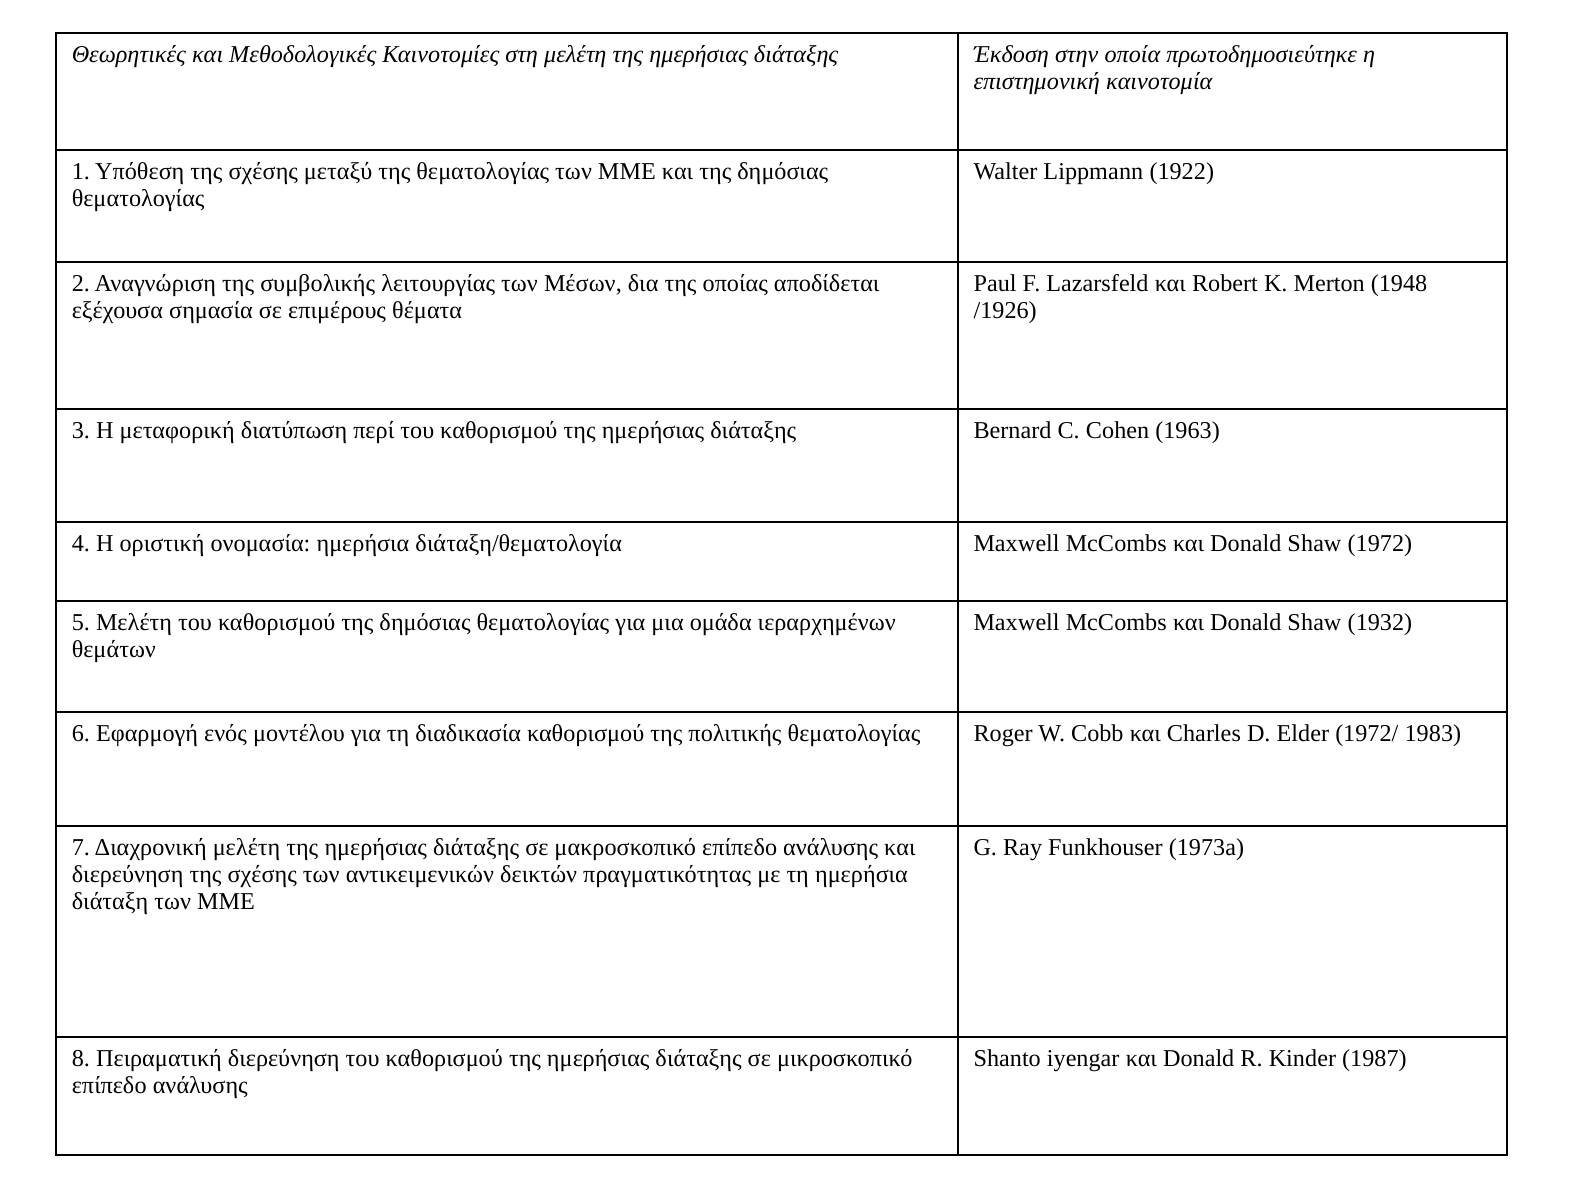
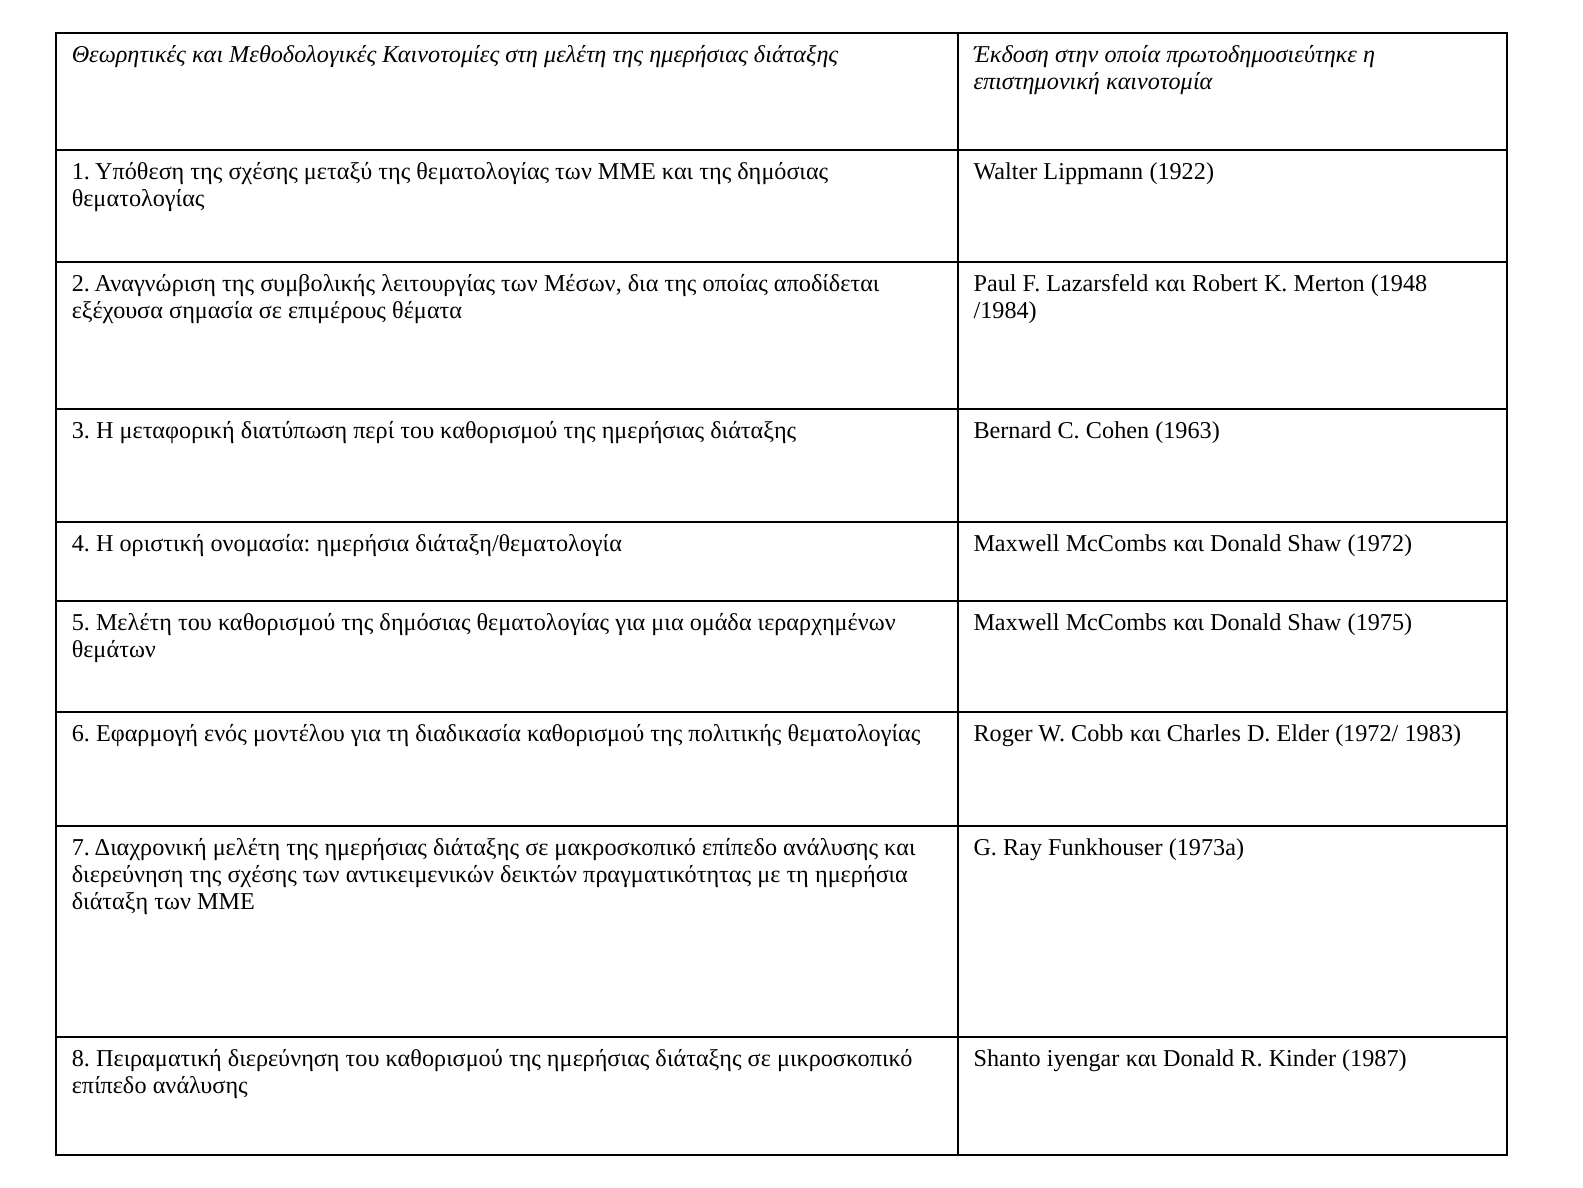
/1926: /1926 -> /1984
1932: 1932 -> 1975
